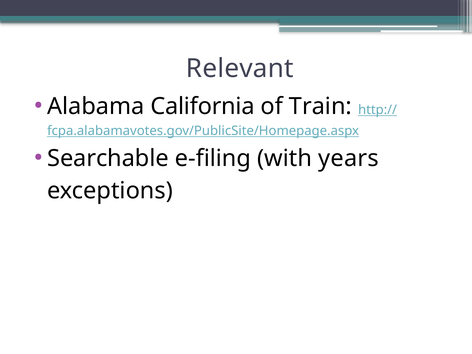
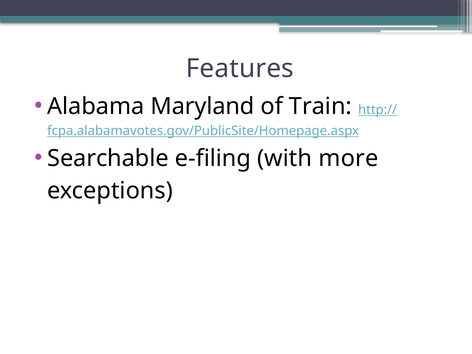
Relevant: Relevant -> Features
California: California -> Maryland
years: years -> more
